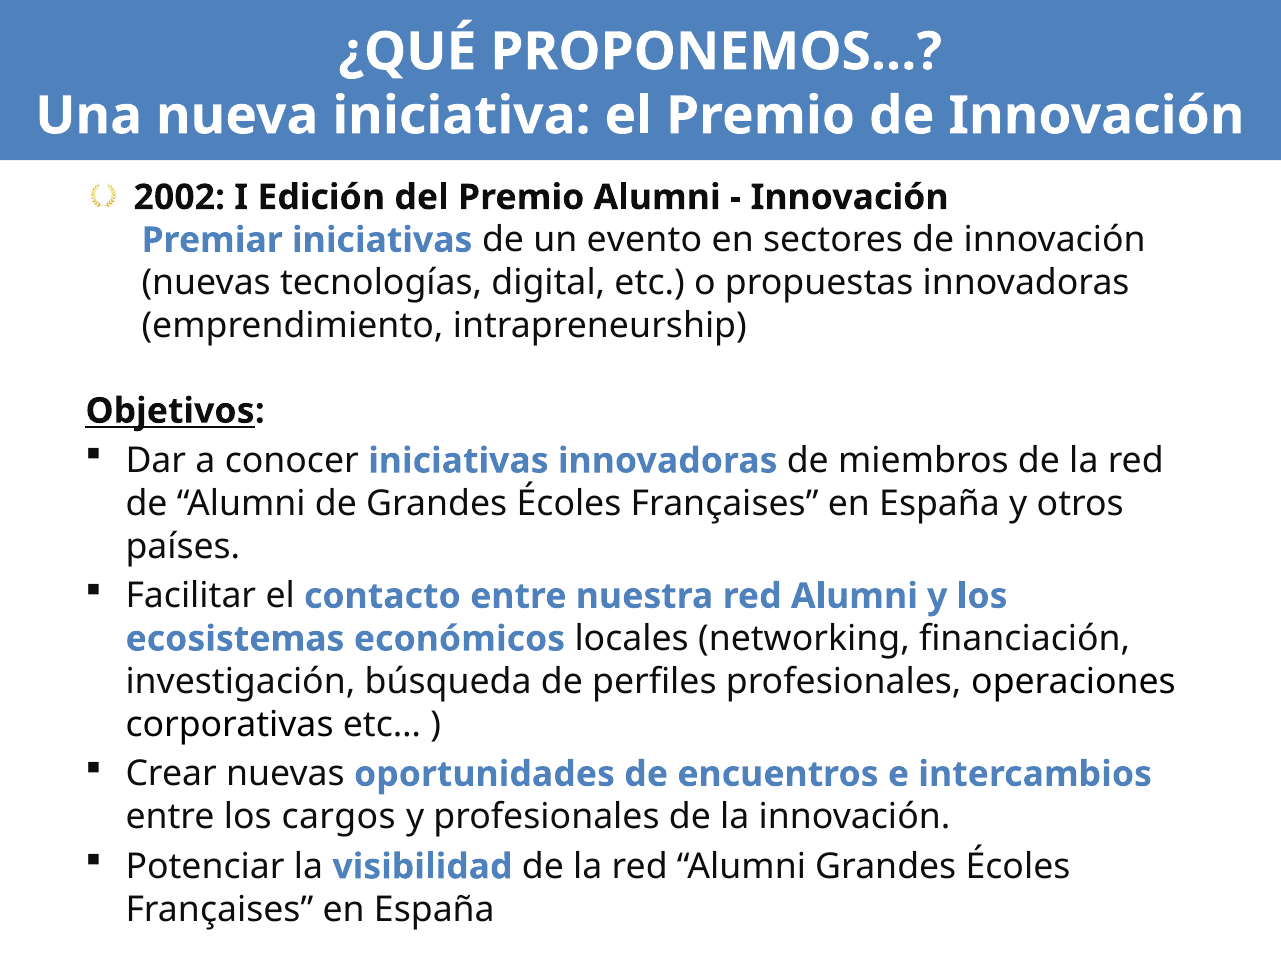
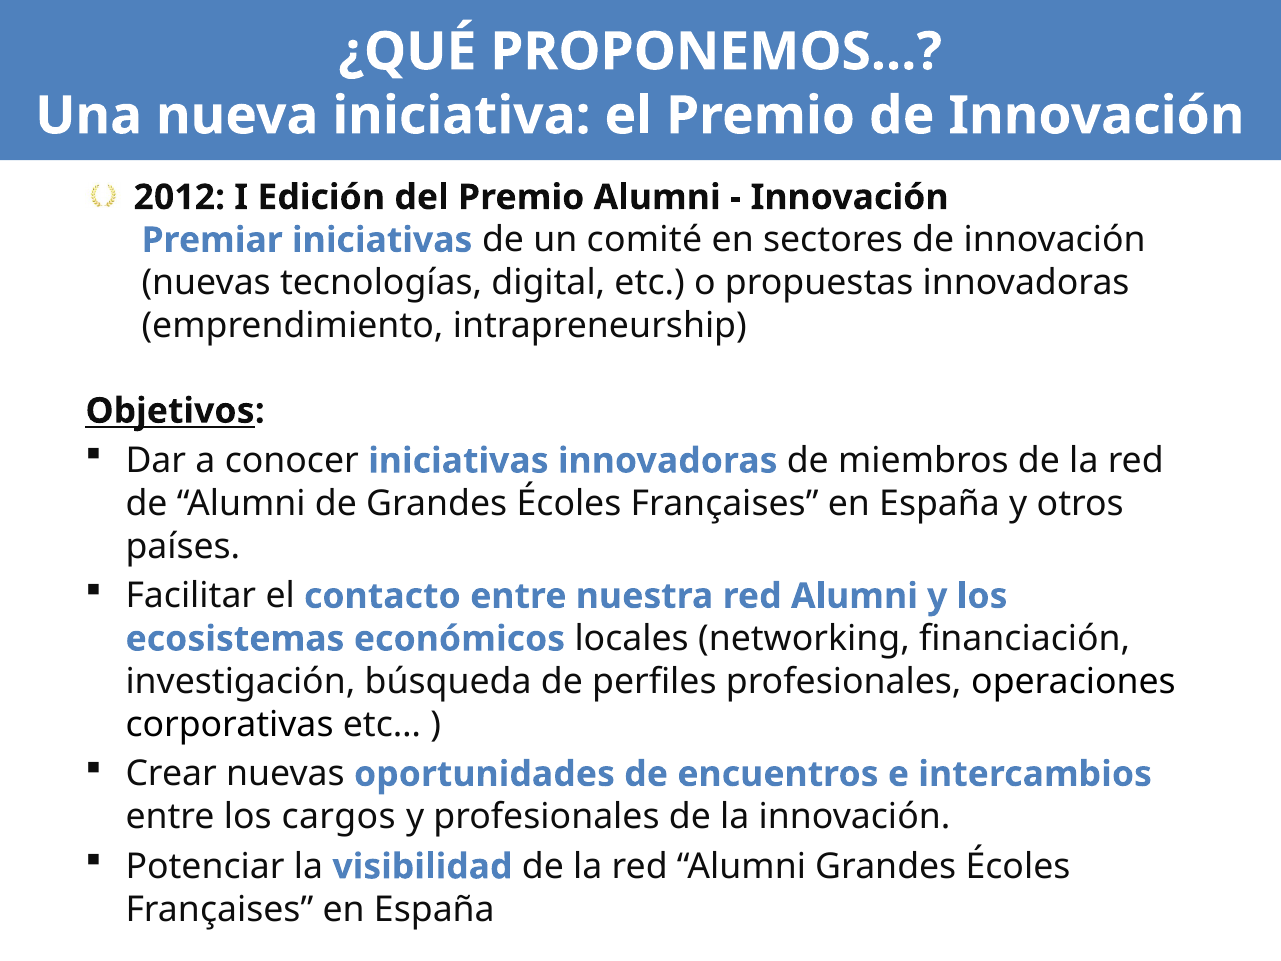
2002: 2002 -> 2012
evento: evento -> comité
